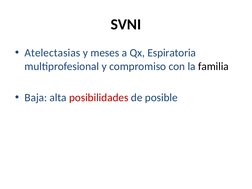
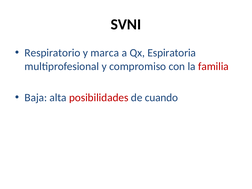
Atelectasias: Atelectasias -> Respiratorio
meses: meses -> marca
familia colour: black -> red
posible: posible -> cuando
